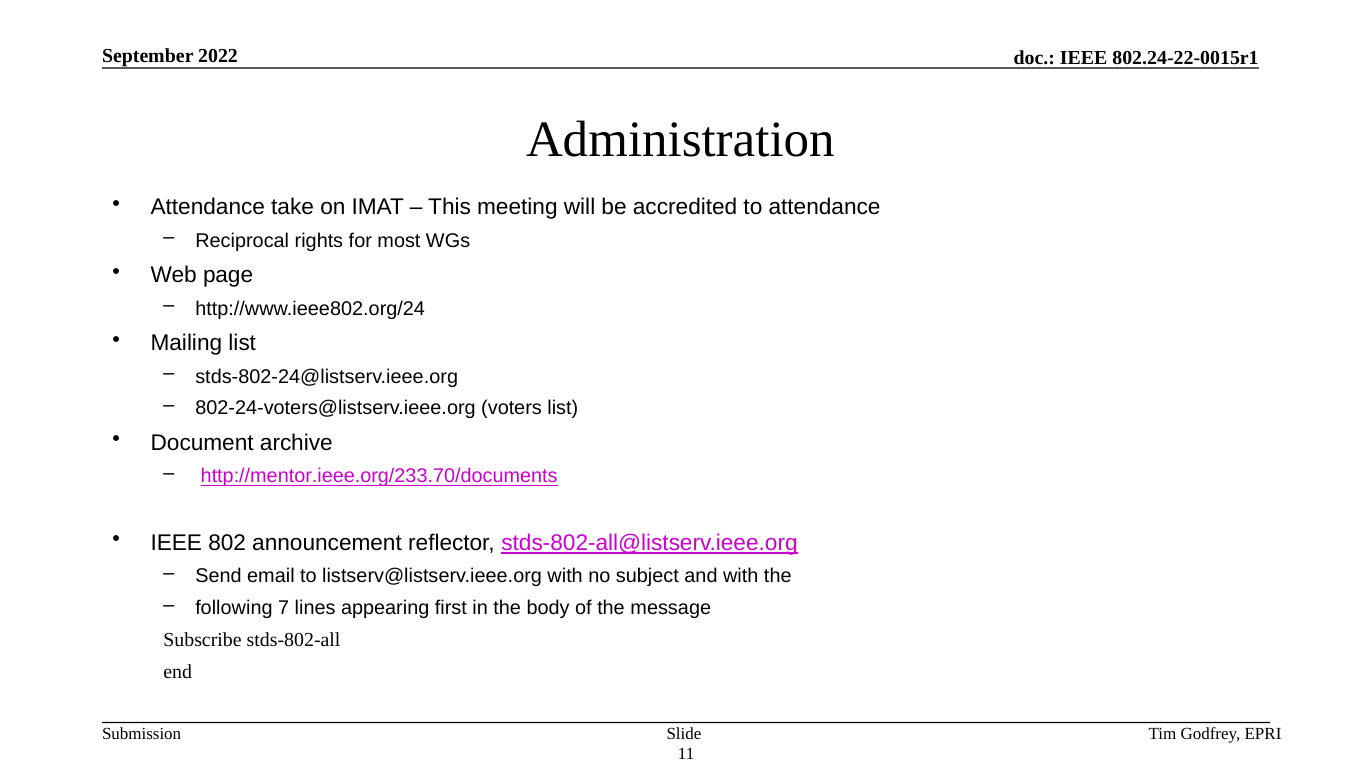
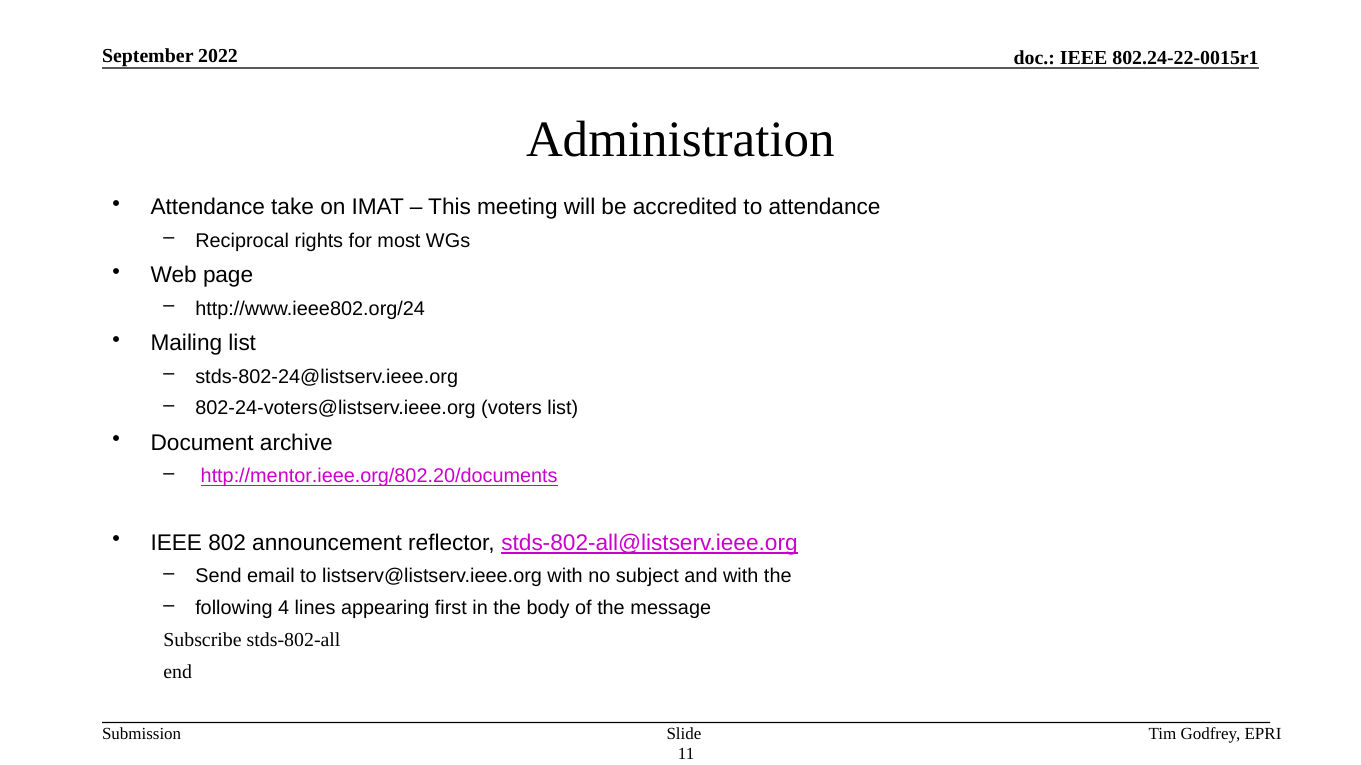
http://mentor.ieee.org/233.70/documents: http://mentor.ieee.org/233.70/documents -> http://mentor.ieee.org/802.20/documents
7: 7 -> 4
